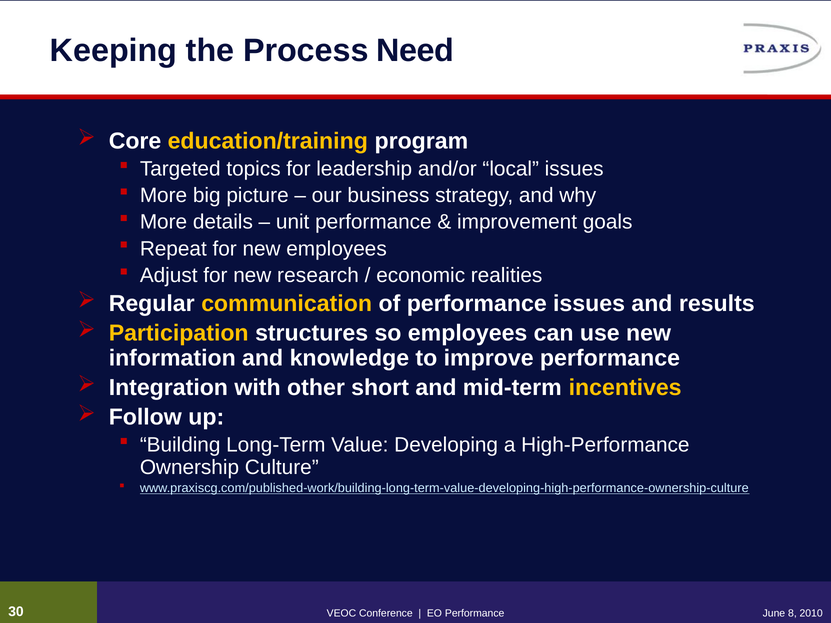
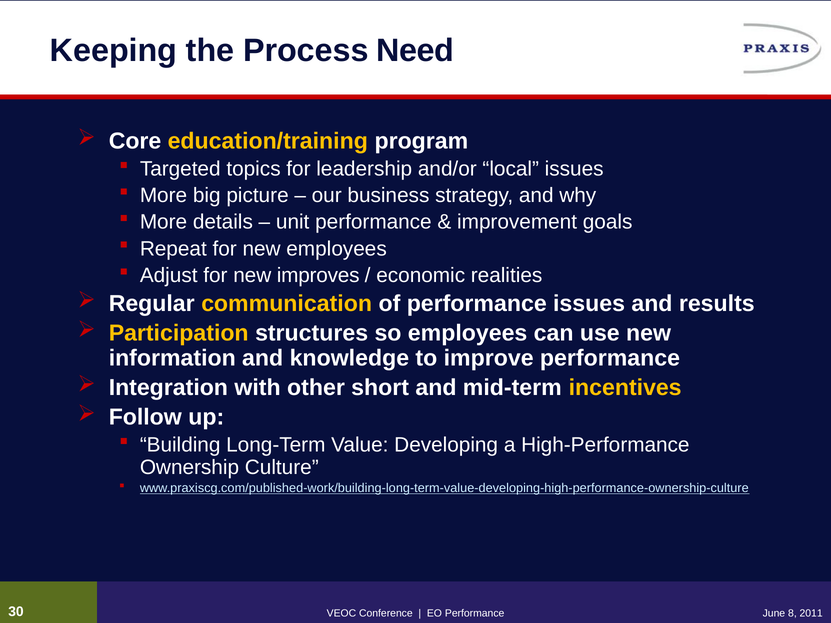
research: research -> improves
2010: 2010 -> 2011
